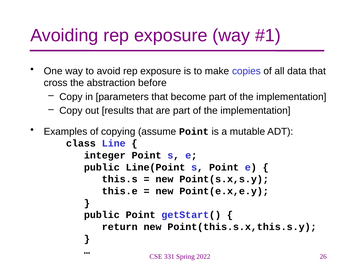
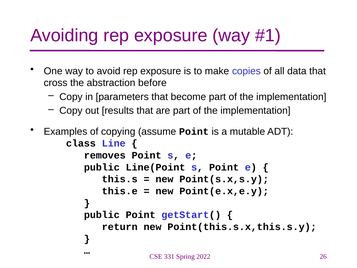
integer: integer -> removes
